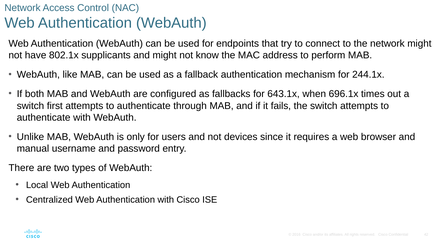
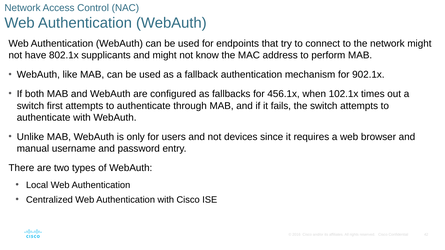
244.1x: 244.1x -> 902.1x
643.1x: 643.1x -> 456.1x
696.1x: 696.1x -> 102.1x
